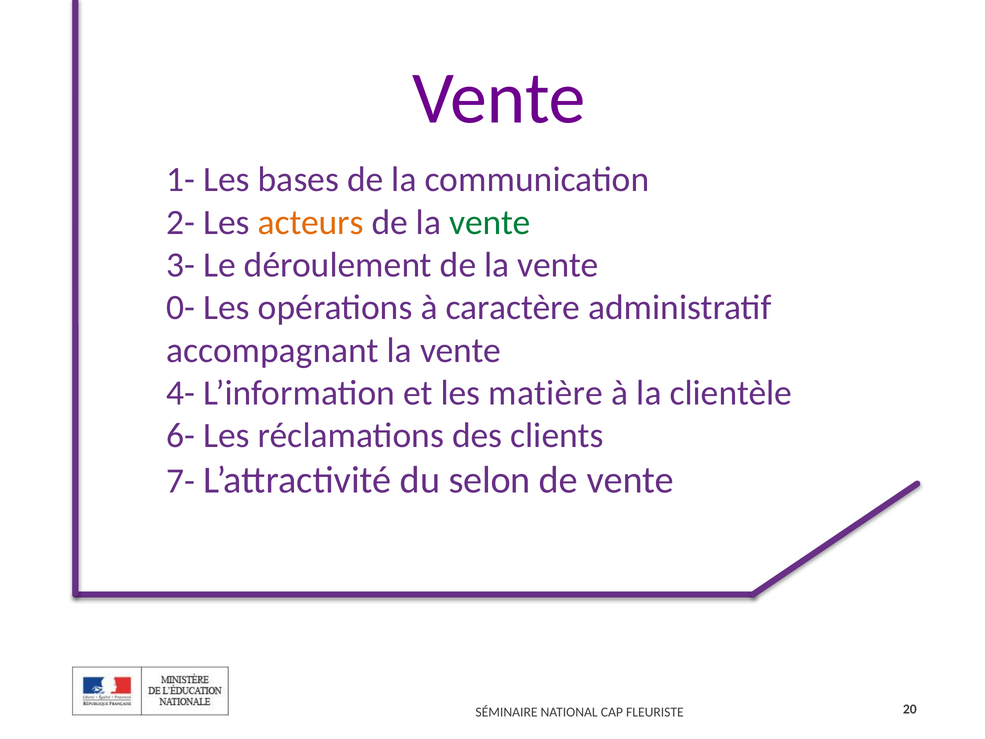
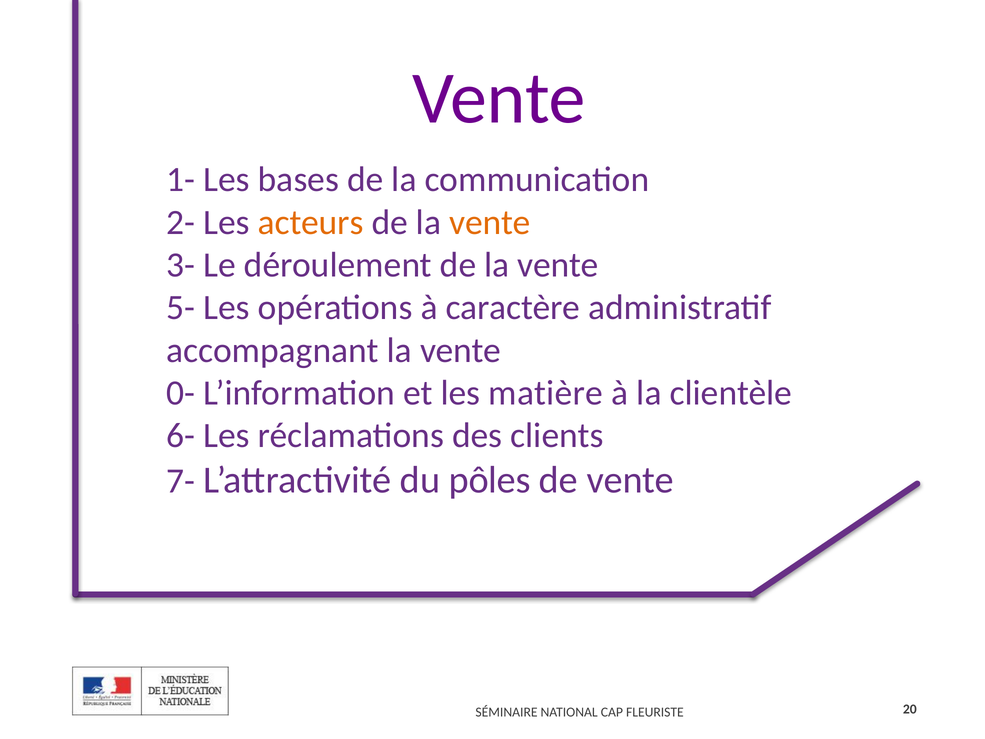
vente at (490, 222) colour: green -> orange
0-: 0- -> 5-
4-: 4- -> 0-
selon: selon -> pôles
